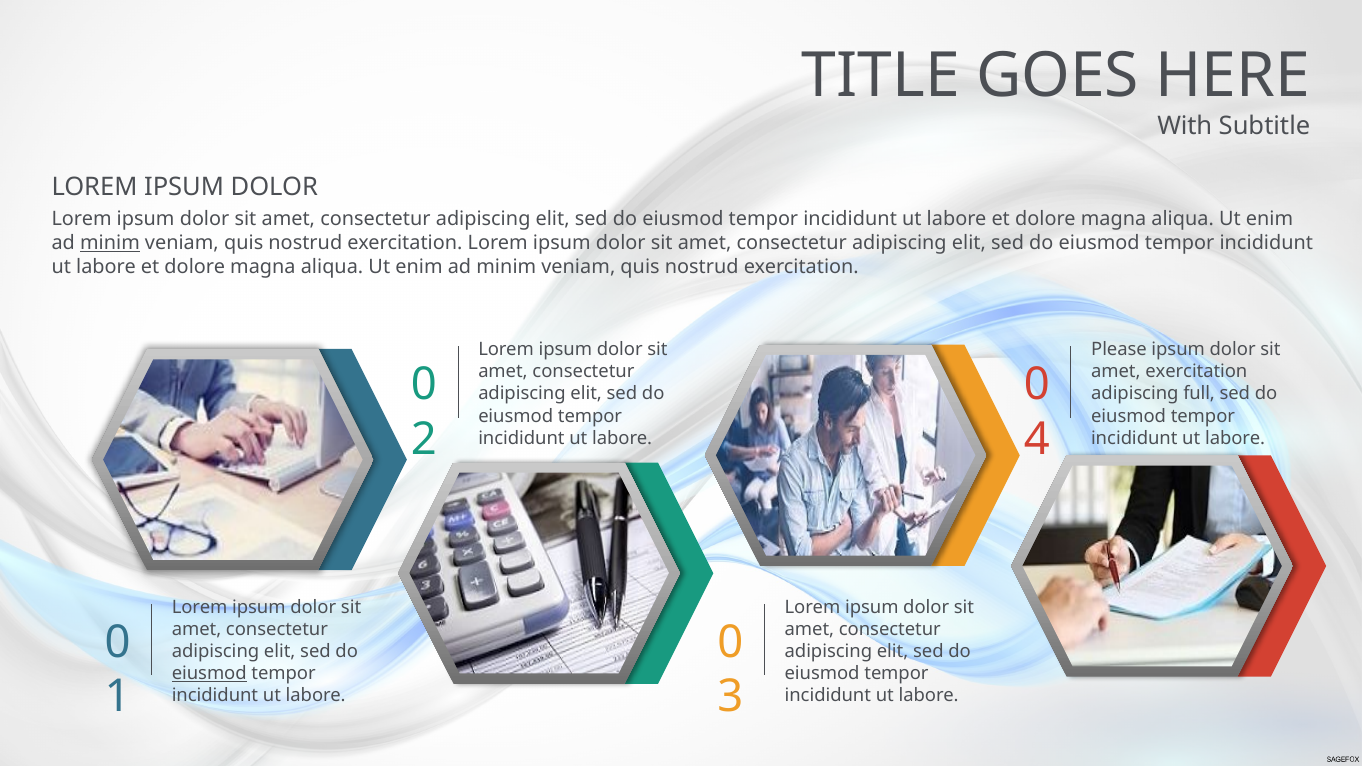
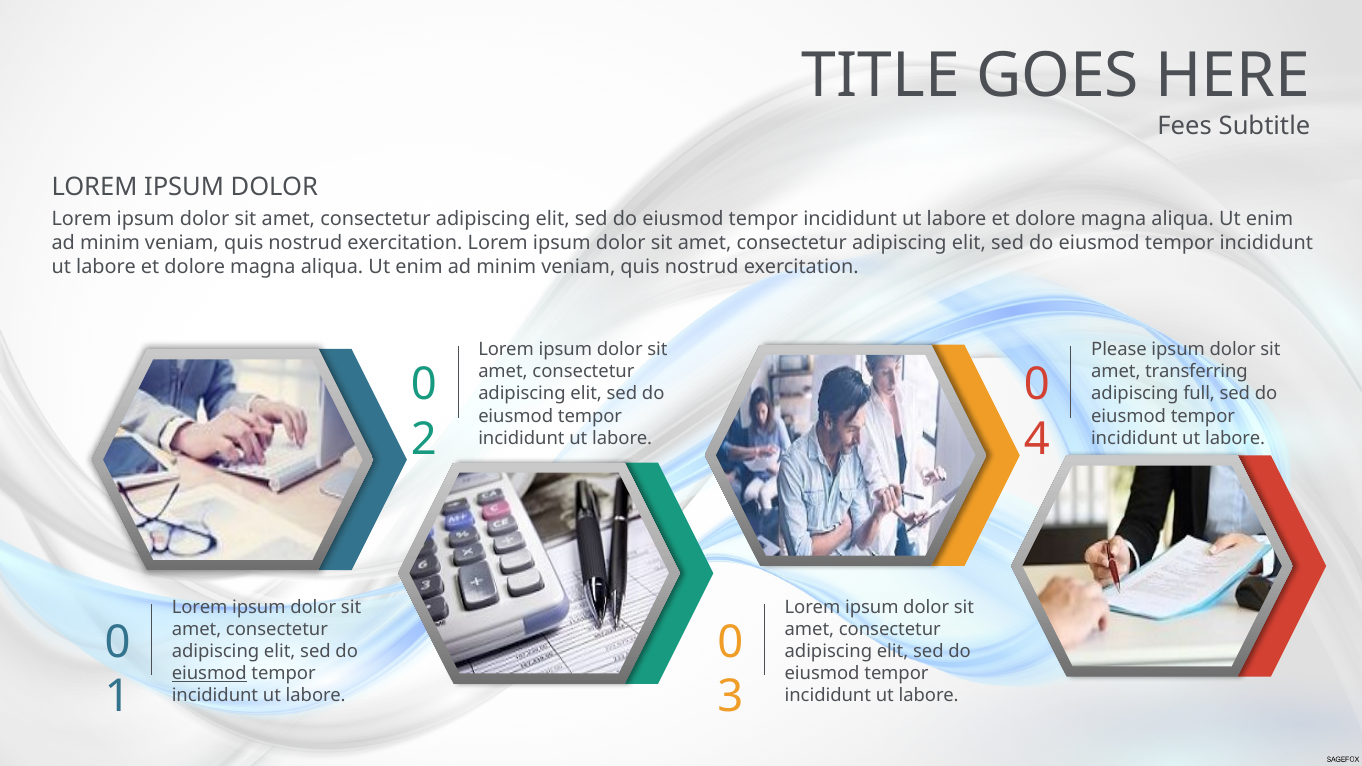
With: With -> Fees
minim at (110, 243) underline: present -> none
amet exercitation: exercitation -> transferring
